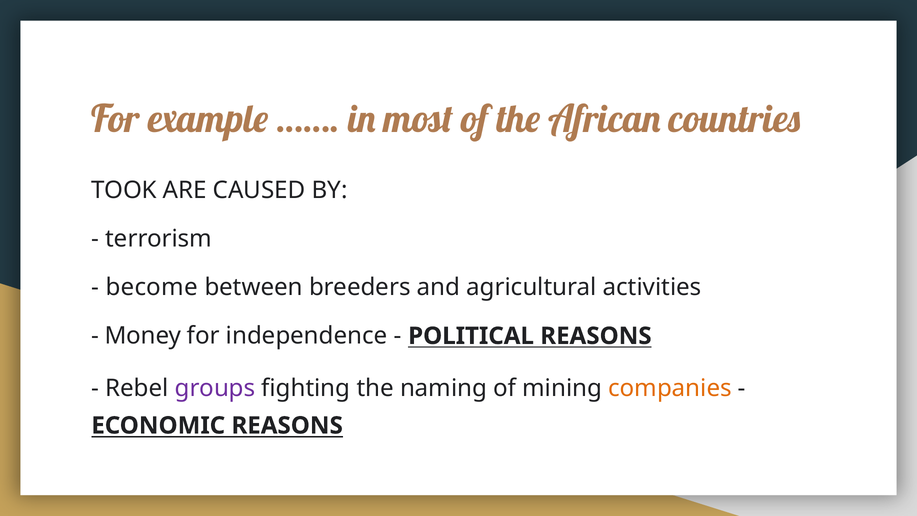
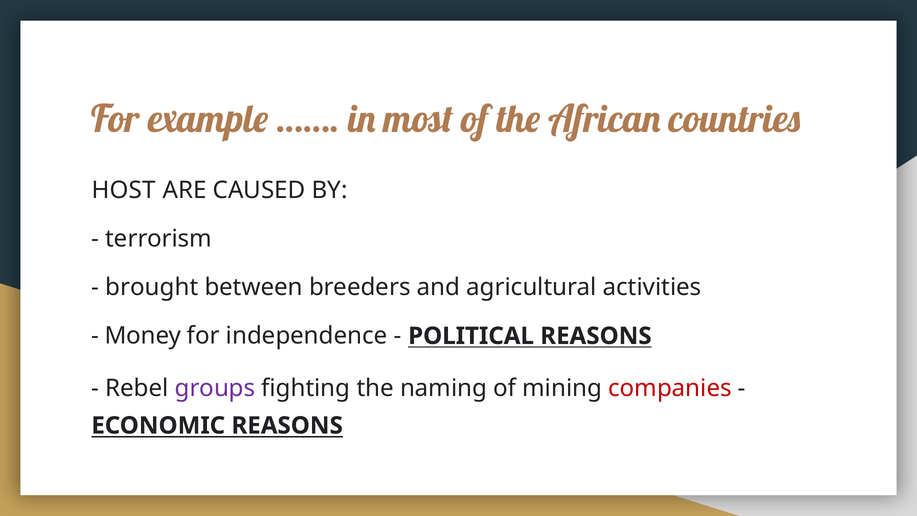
TOOK: TOOK -> HOST
become: become -> brought
companies colour: orange -> red
